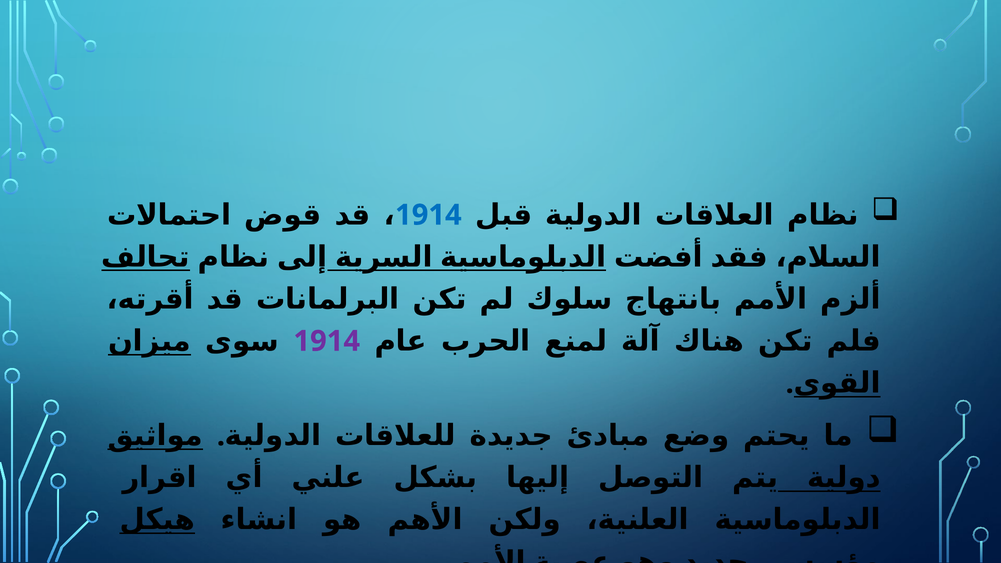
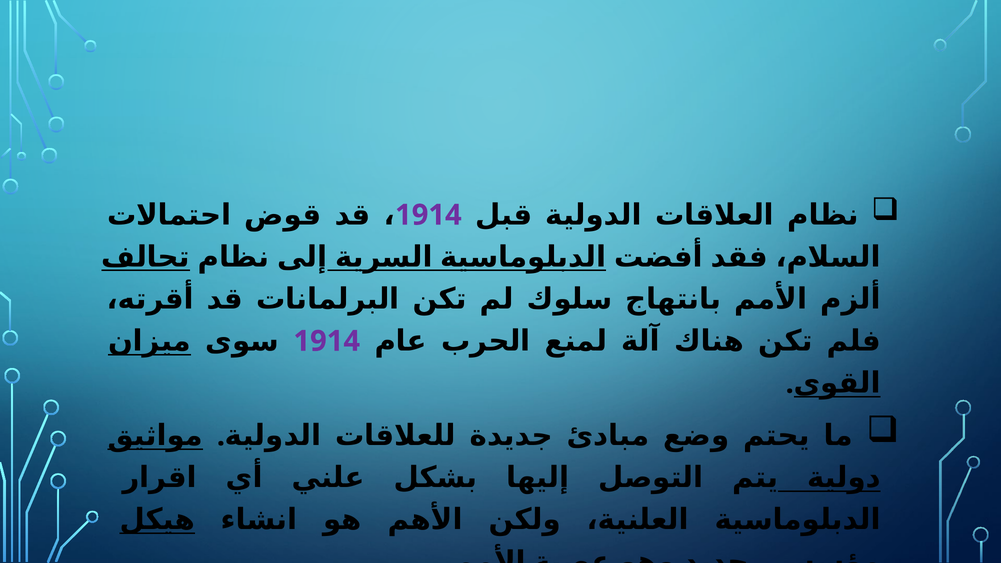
1914 at (428, 215) colour: blue -> purple
